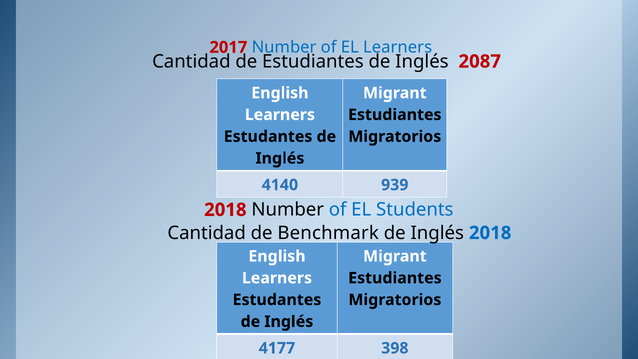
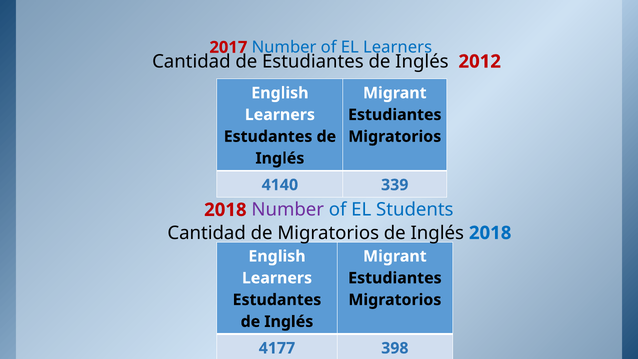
2087: 2087 -> 2012
939: 939 -> 339
Number at (288, 210) colour: black -> purple
de Benchmark: Benchmark -> Migratorios
